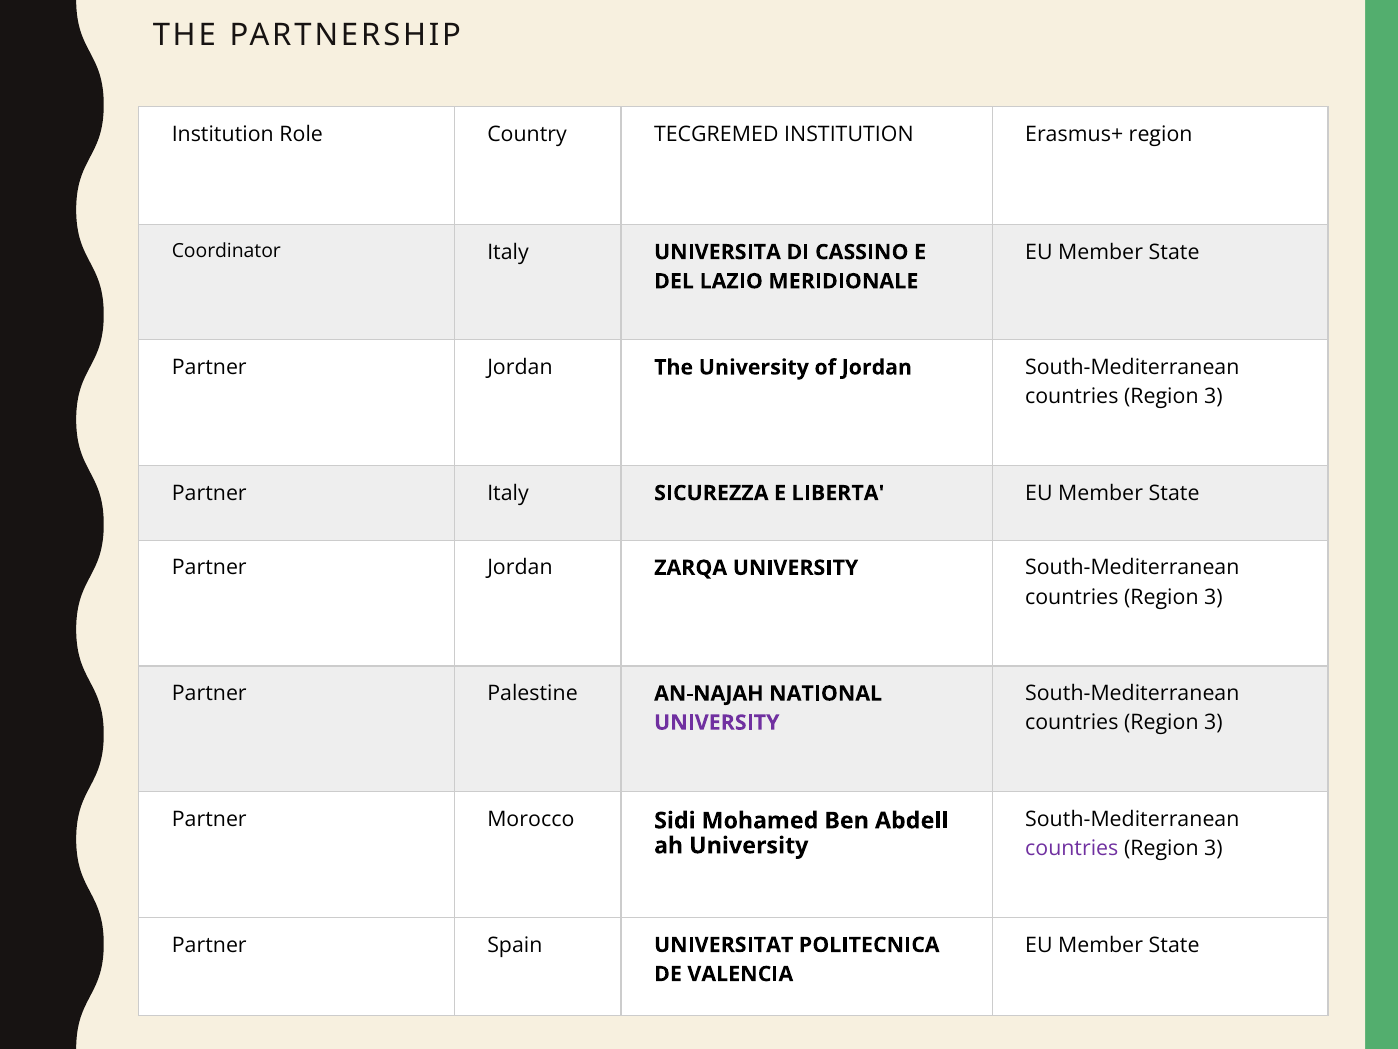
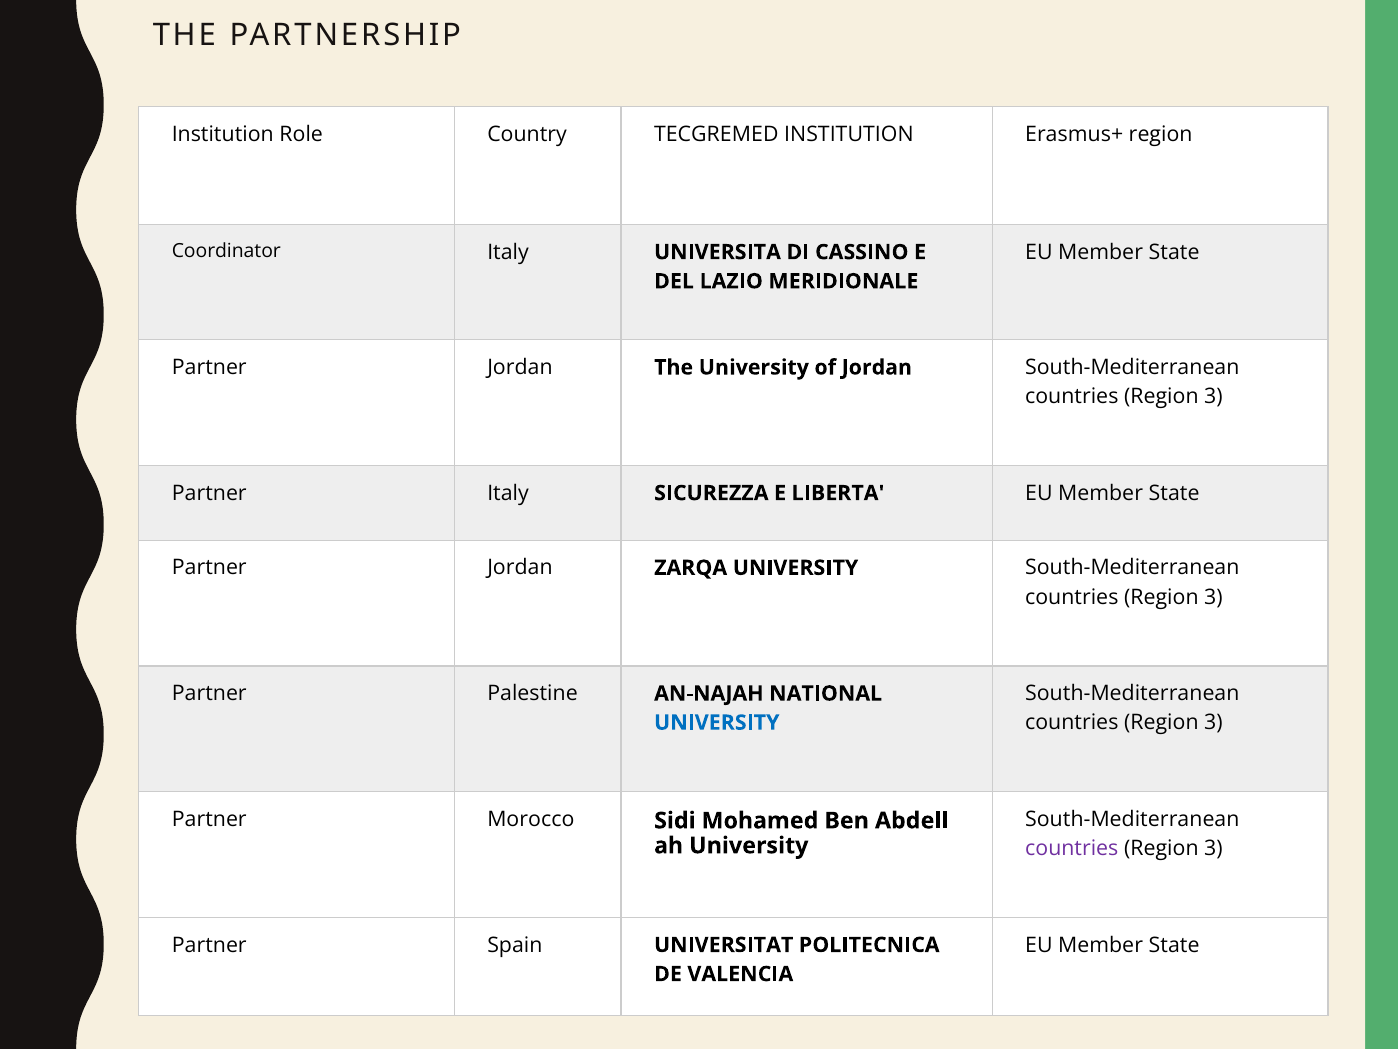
UNIVERSITY at (717, 722) colour: purple -> blue
